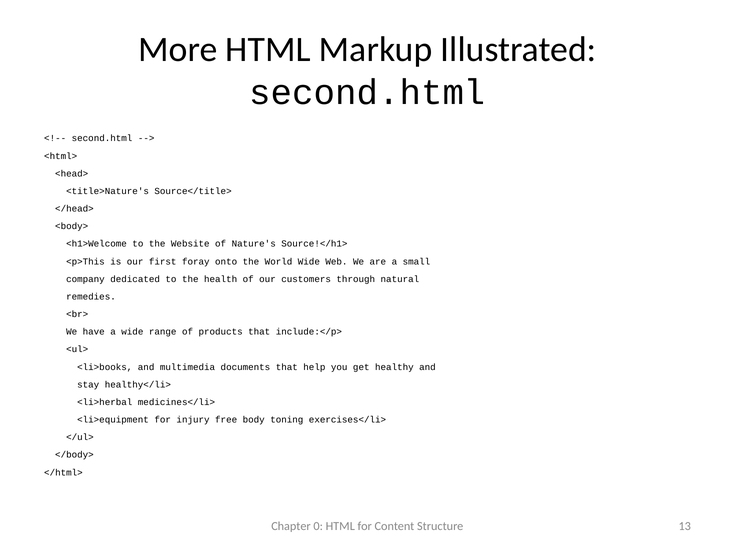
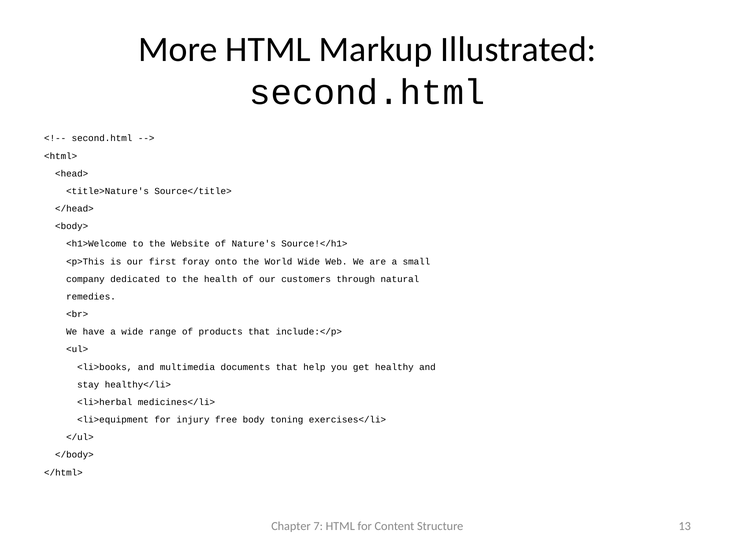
0: 0 -> 7
